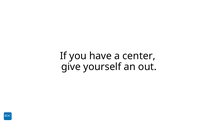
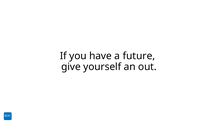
center: center -> future
